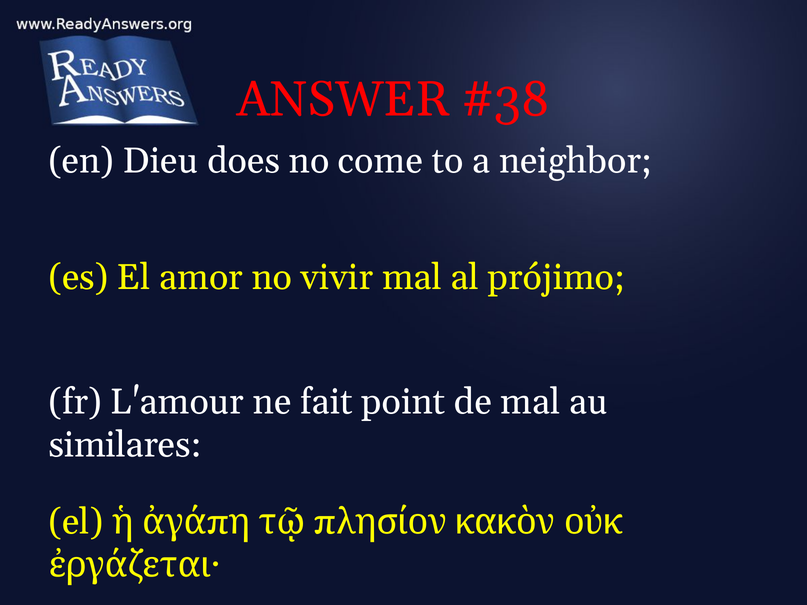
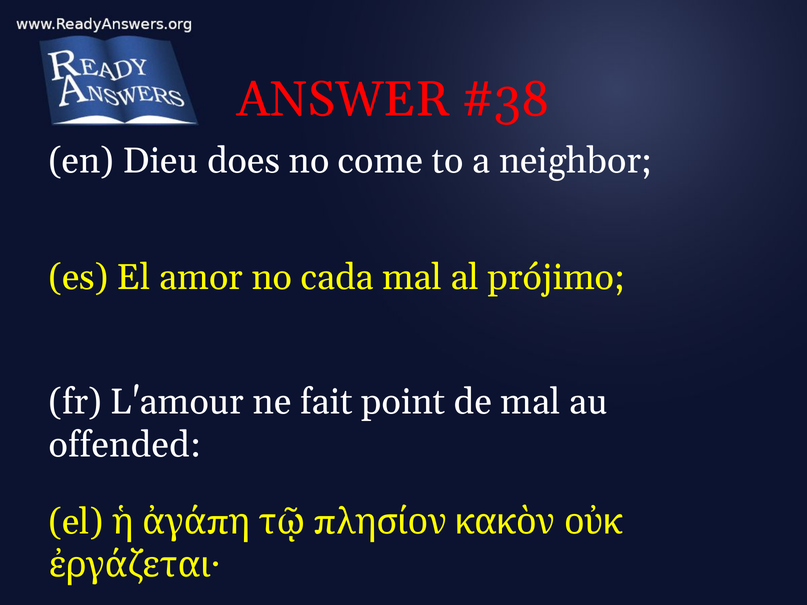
vivir: vivir -> cada
similares: similares -> offended
